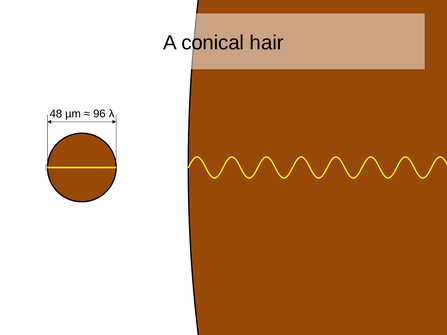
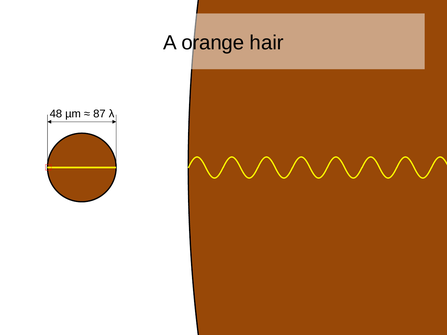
conical: conical -> orange
96: 96 -> 87
